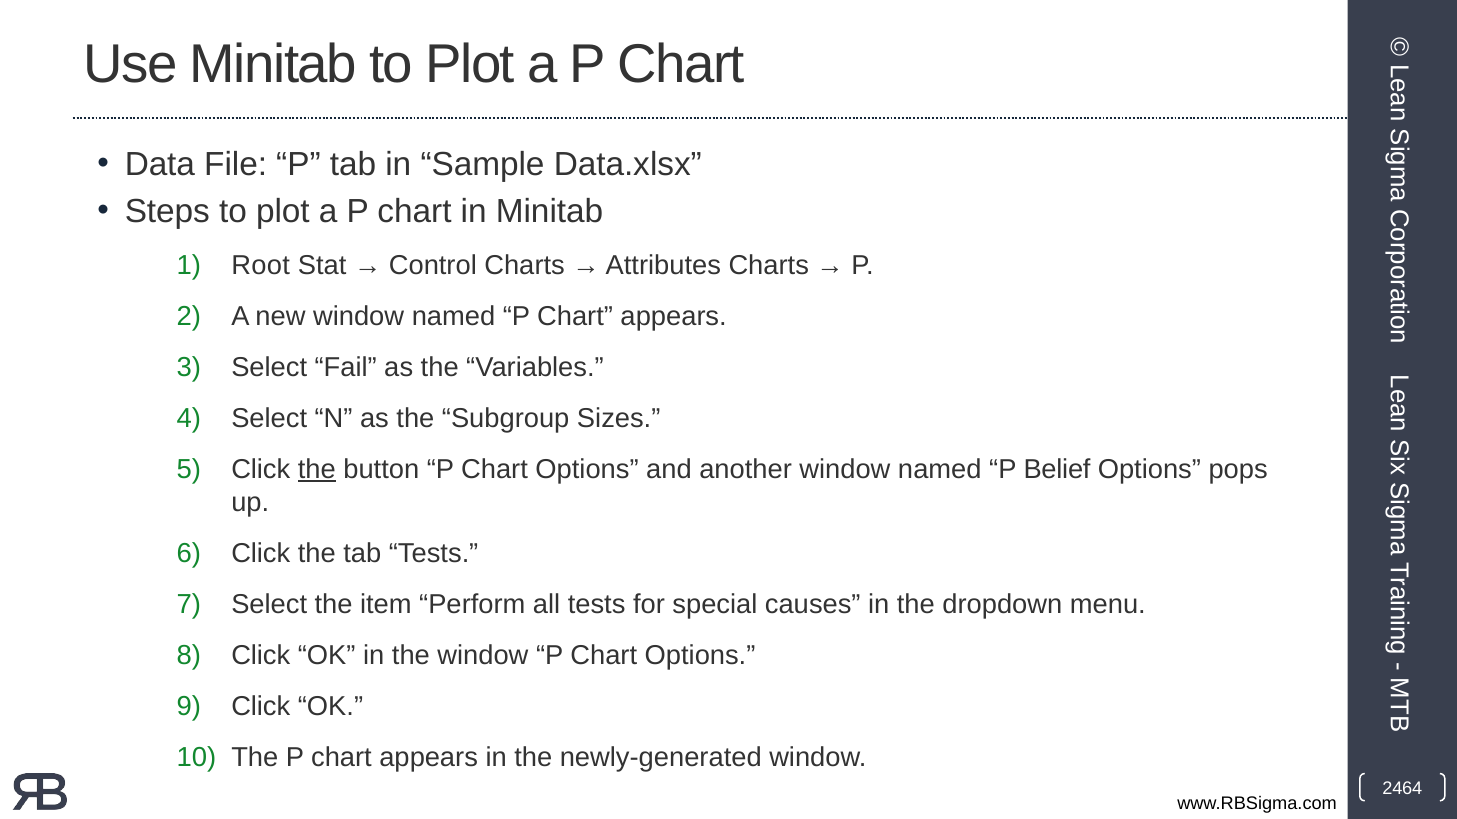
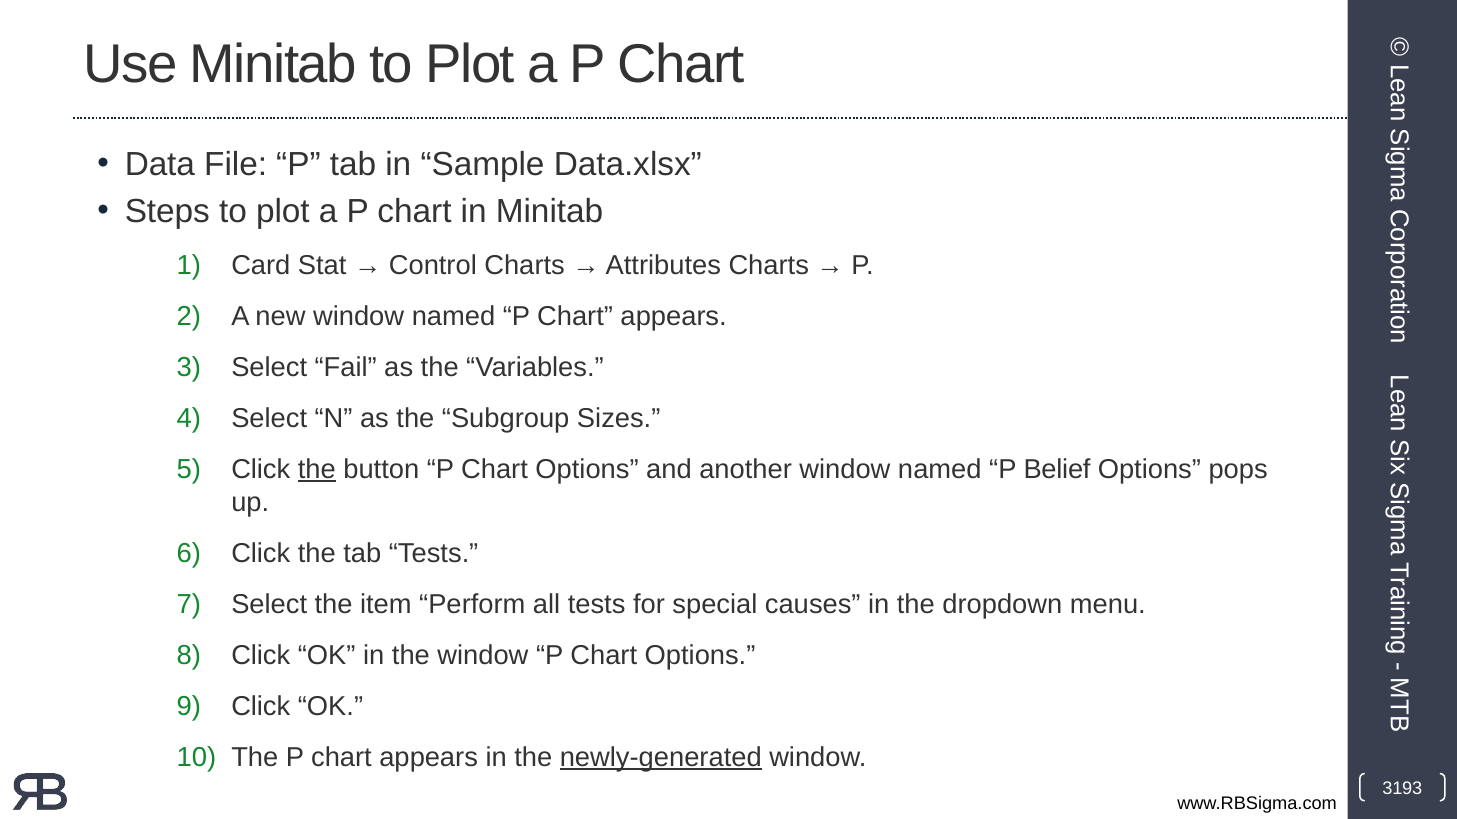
Root: Root -> Card
newly-generated underline: none -> present
2464: 2464 -> 3193
